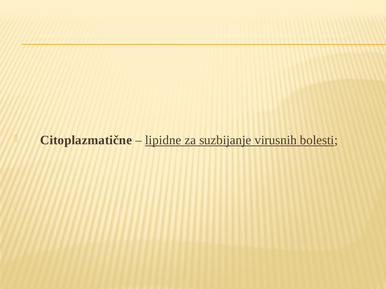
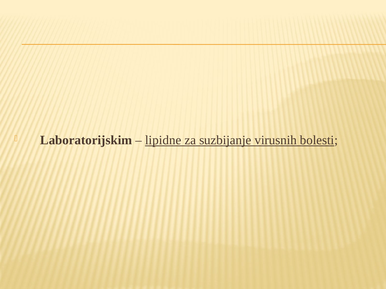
Citoplazmatične: Citoplazmatične -> Laboratorijskim
